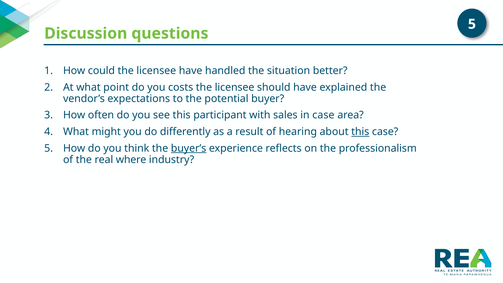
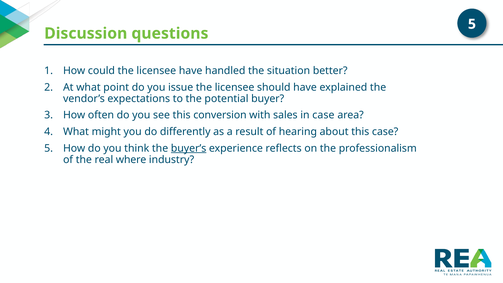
costs: costs -> issue
participant: participant -> conversion
this at (360, 132) underline: present -> none
